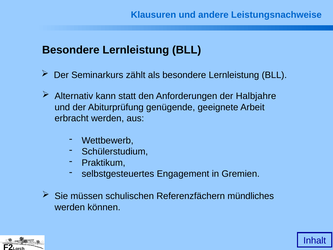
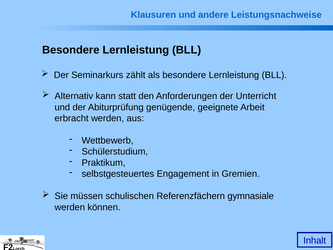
Halbjahre: Halbjahre -> Unterricht
mündliches: mündliches -> gymnasiale
